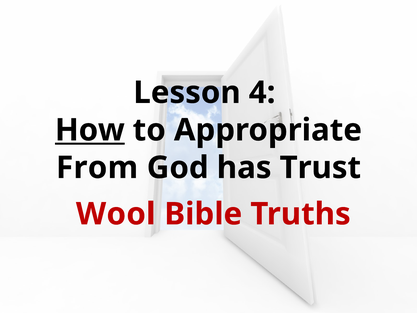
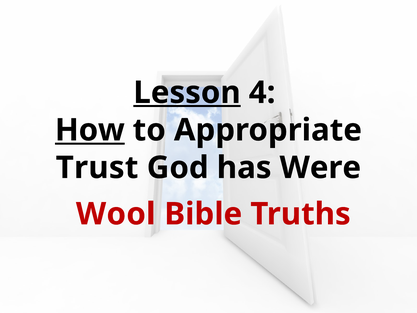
Lesson underline: none -> present
From: From -> Trust
Trust: Trust -> Were
